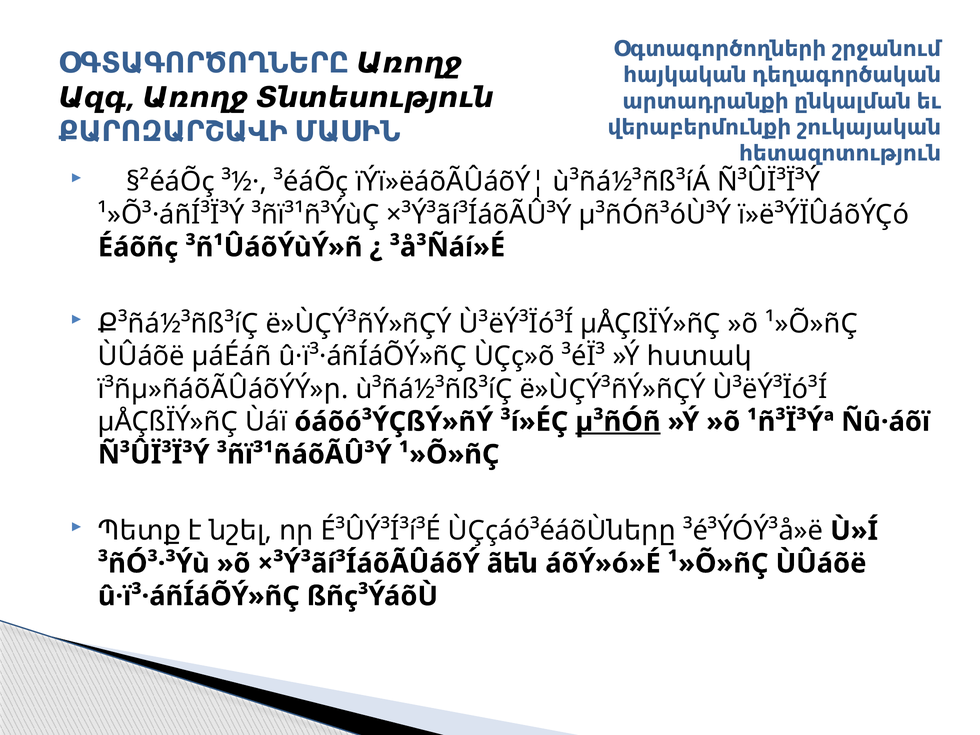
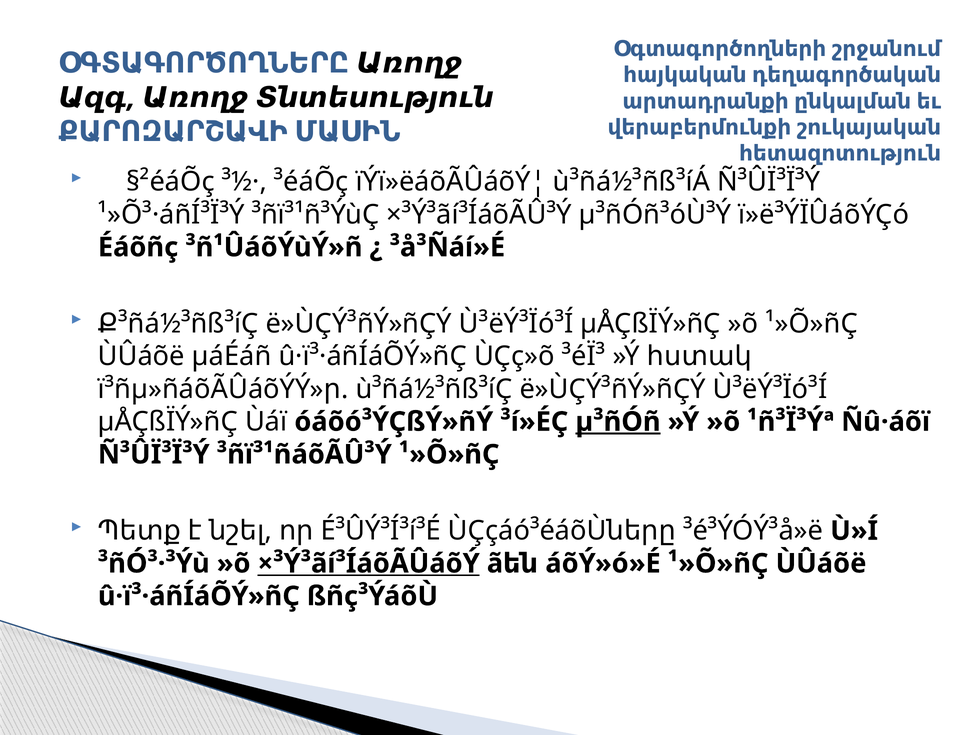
×³Ý³ãí³ÍáõÃÛáõÝ underline: none -> present
